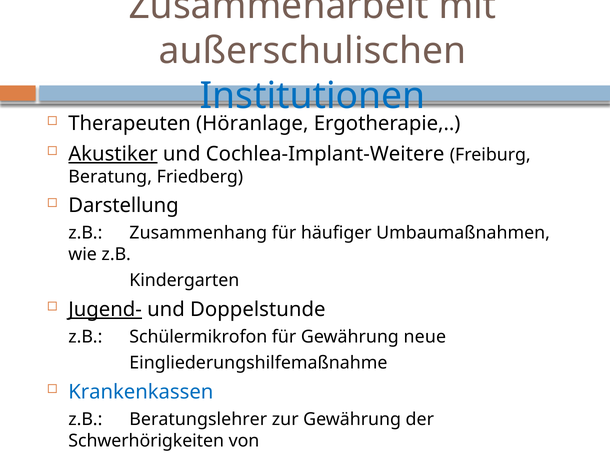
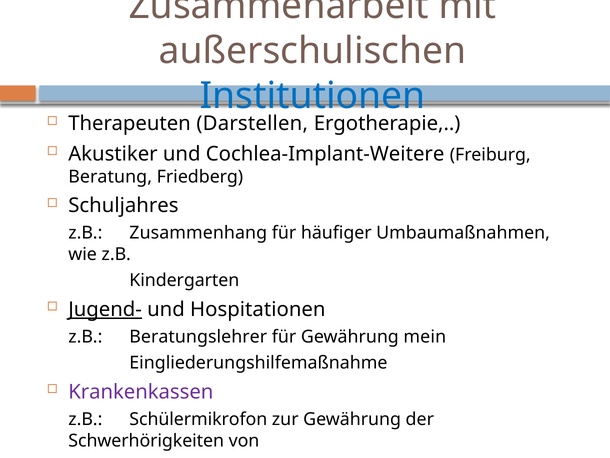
Therapeuten Höranlage: Höranlage -> Darstellen
Akustiker underline: present -> none
Darstellung: Darstellung -> Schuljahres
Doppelstunde: Doppelstunde -> Hospitationen
z.B Schülermikrofon: Schülermikrofon -> Beratungslehrer
neue: neue -> mein
Krankenkassen colour: blue -> purple
z.B Beratungslehrer: Beratungslehrer -> Schülermikrofon
